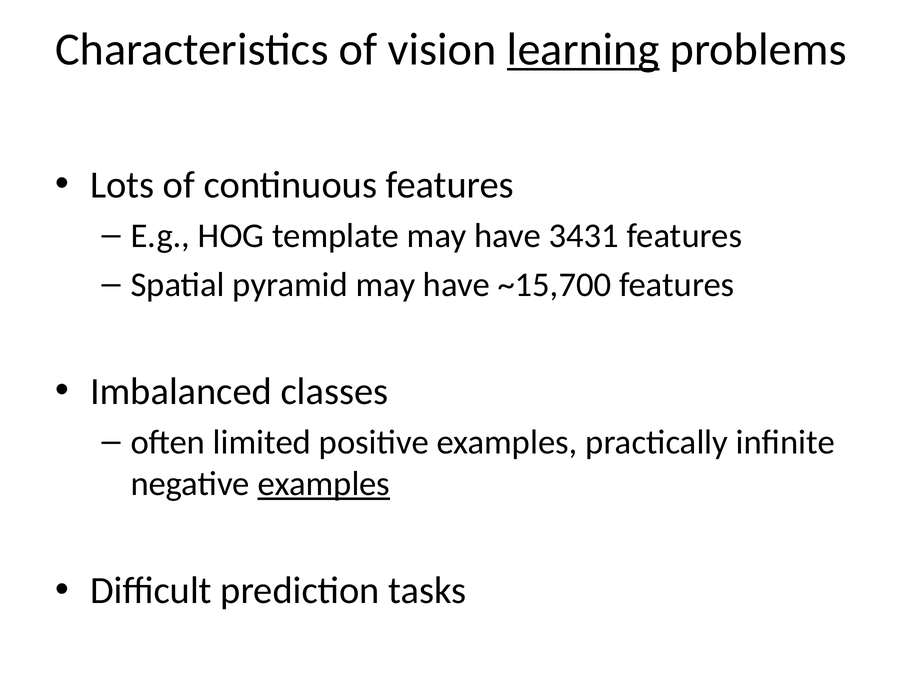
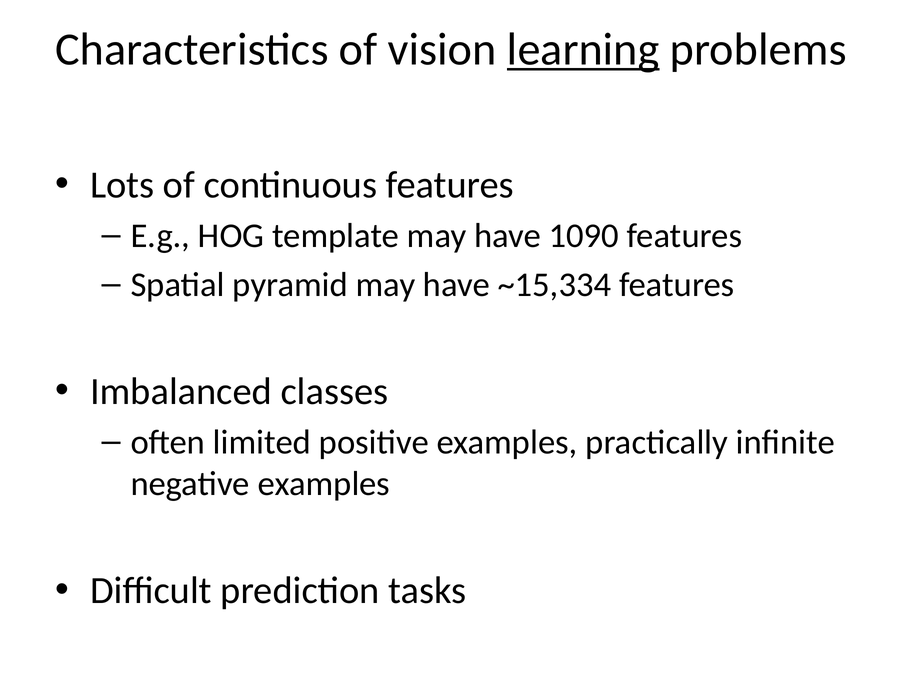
3431: 3431 -> 1090
~15,700: ~15,700 -> ~15,334
examples at (324, 484) underline: present -> none
